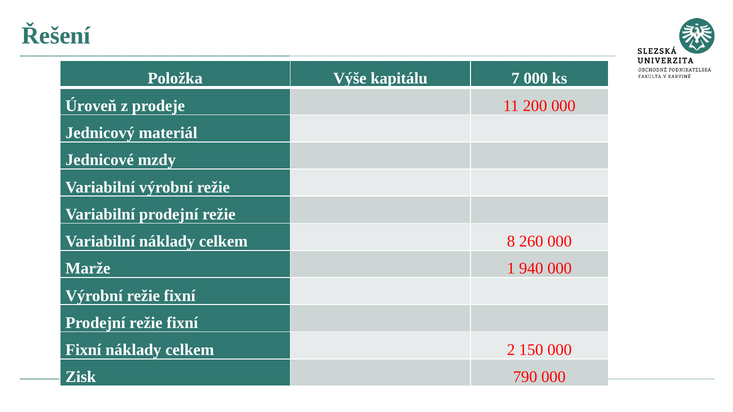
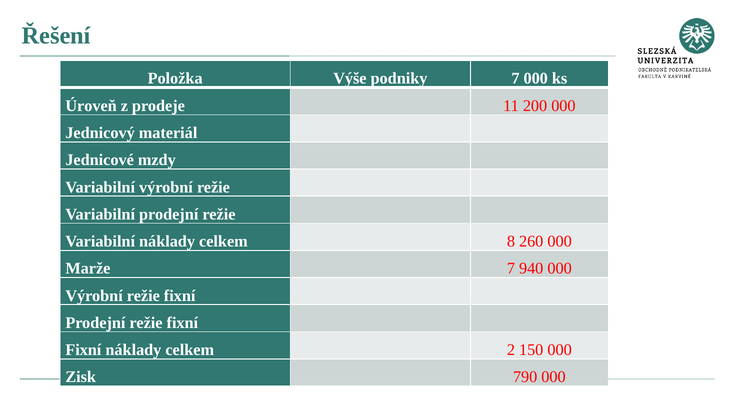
kapitálu: kapitálu -> podniky
Marže 1: 1 -> 7
